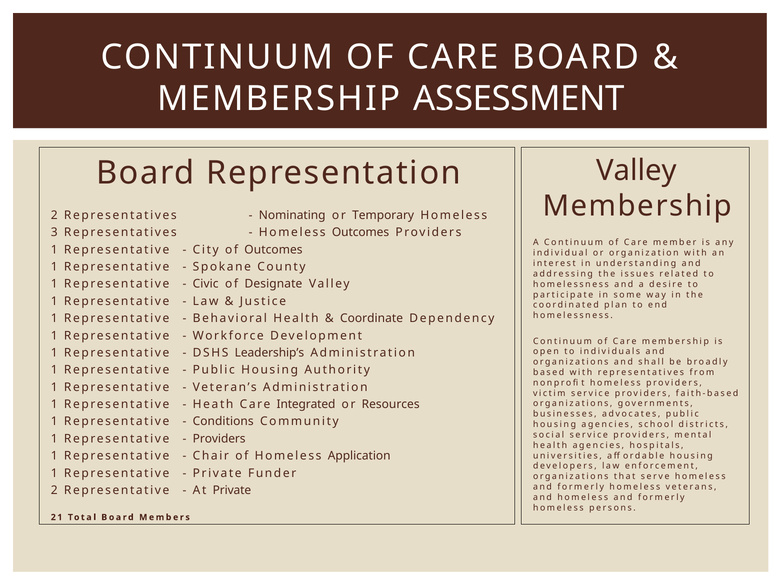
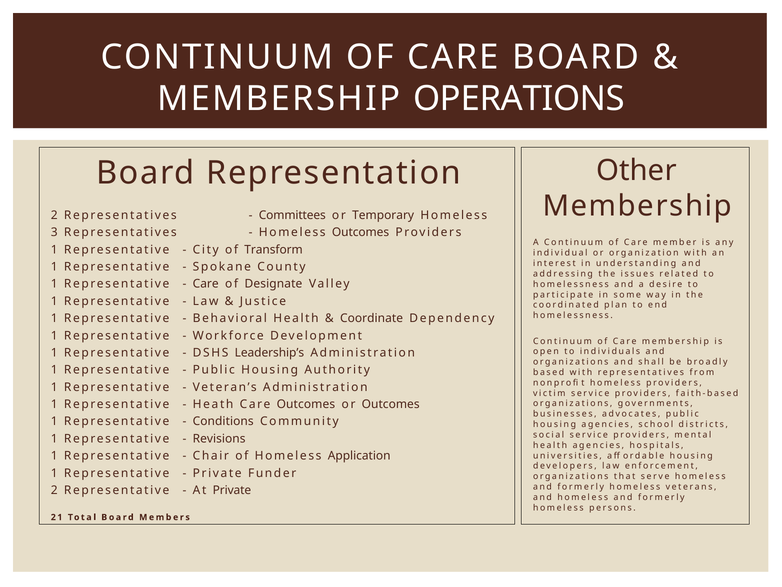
ASSESSMENT: ASSESSMENT -> OPERATIONS
Valley at (637, 171): Valley -> Other
Nominating: Nominating -> Committees
of Outcomes: Outcomes -> Transform
Civic at (206, 284): Civic -> Care
Care Integrated: Integrated -> Outcomes
or Resources: Resources -> Outcomes
Providers at (219, 438): Providers -> Revisions
